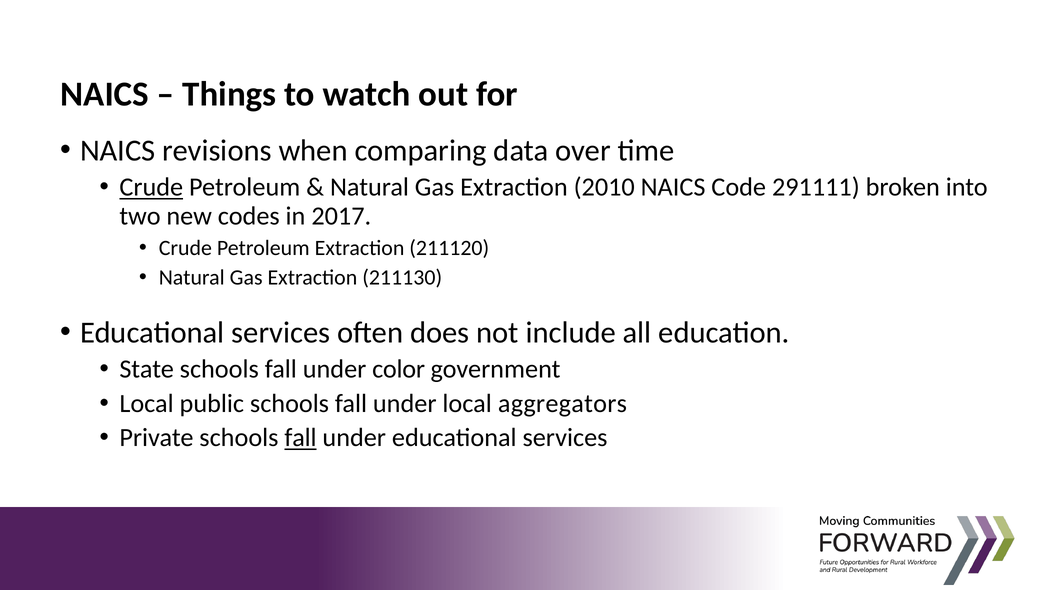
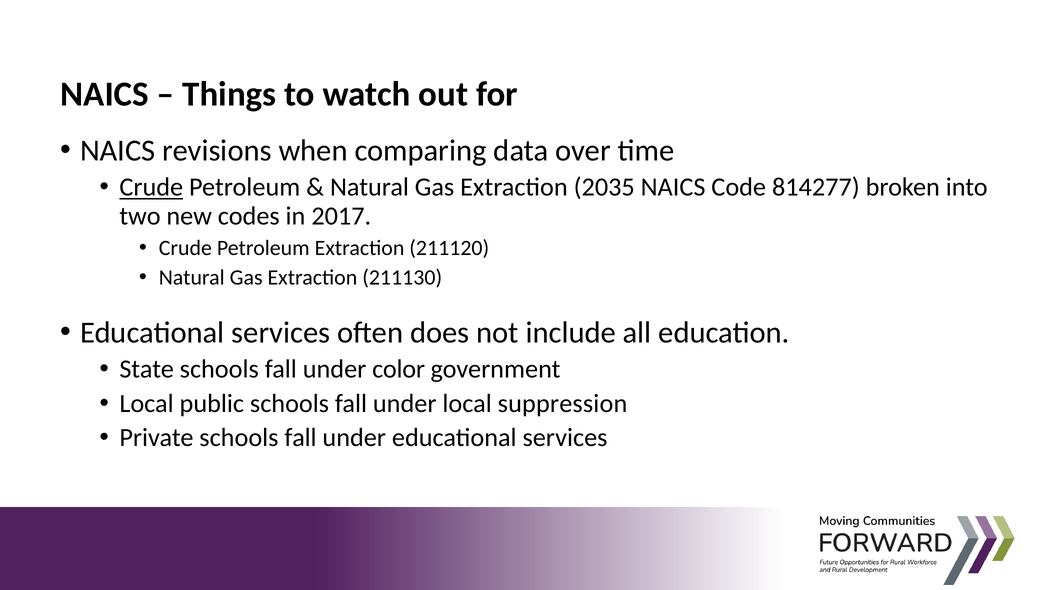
2010: 2010 -> 2035
291111: 291111 -> 814277
aggregators: aggregators -> suppression
fall at (301, 438) underline: present -> none
